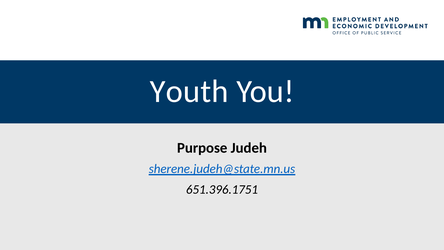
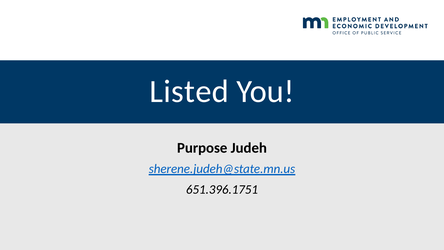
Youth: Youth -> Listed
